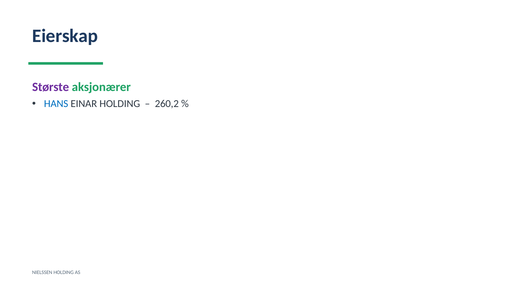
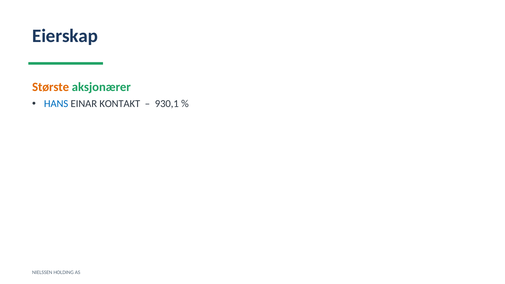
Største colour: purple -> orange
EINAR HOLDING: HOLDING -> KONTAKT
260,2: 260,2 -> 930,1
